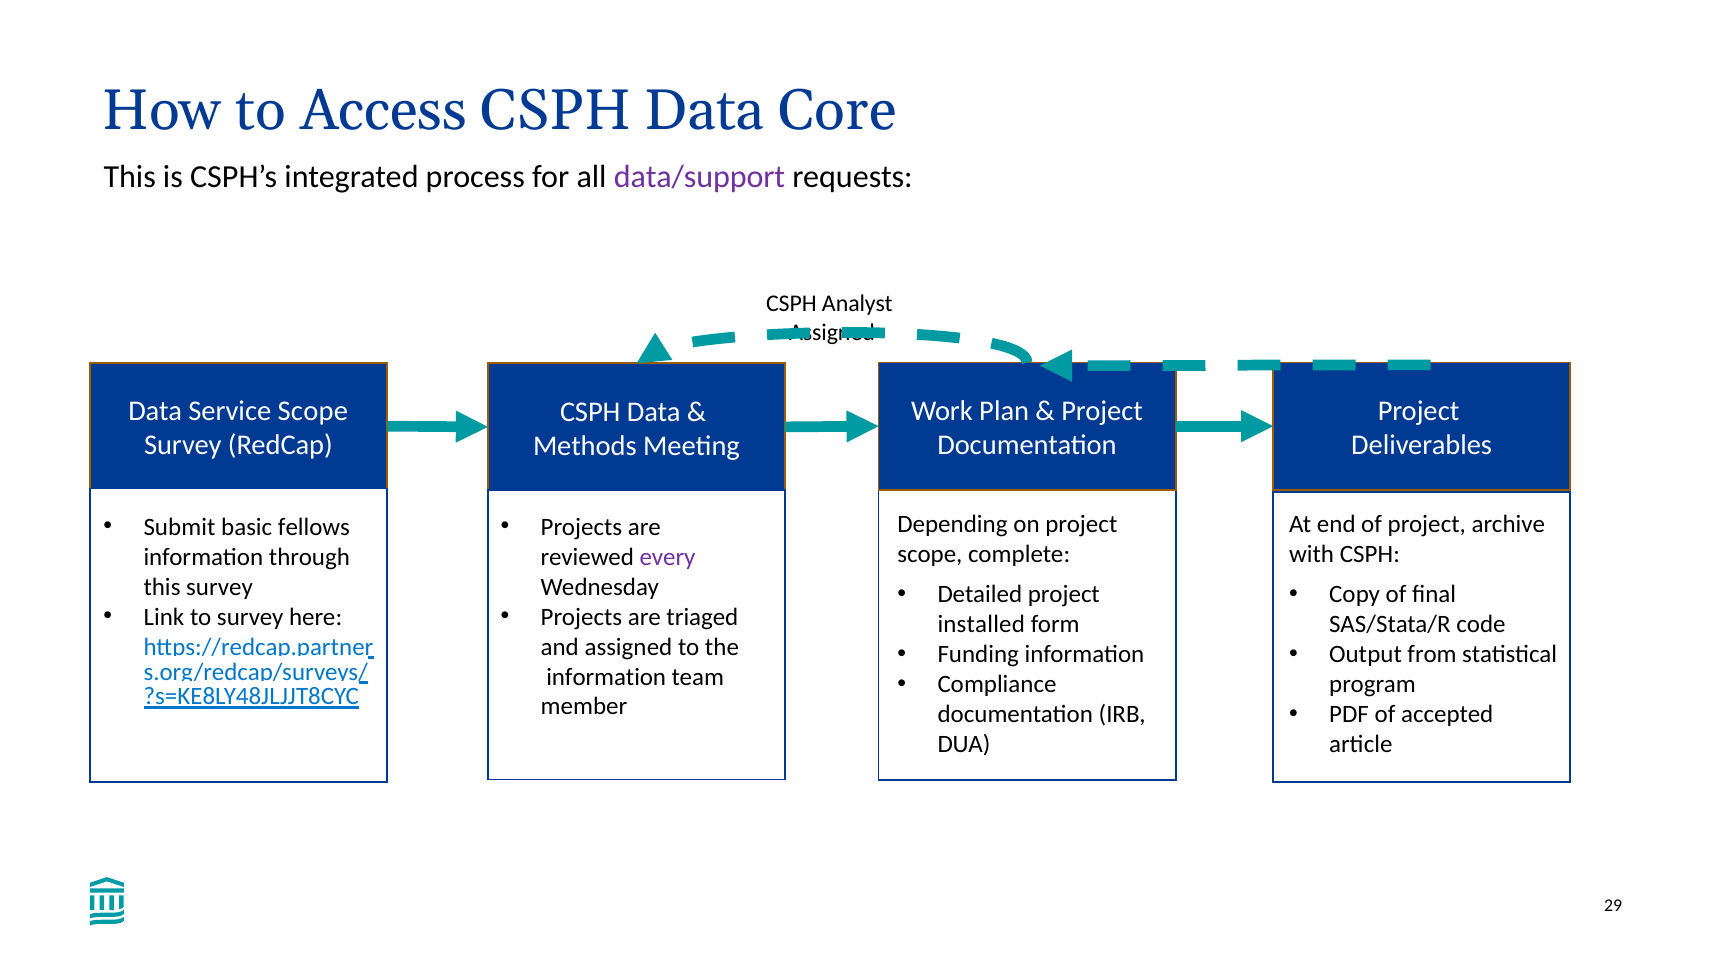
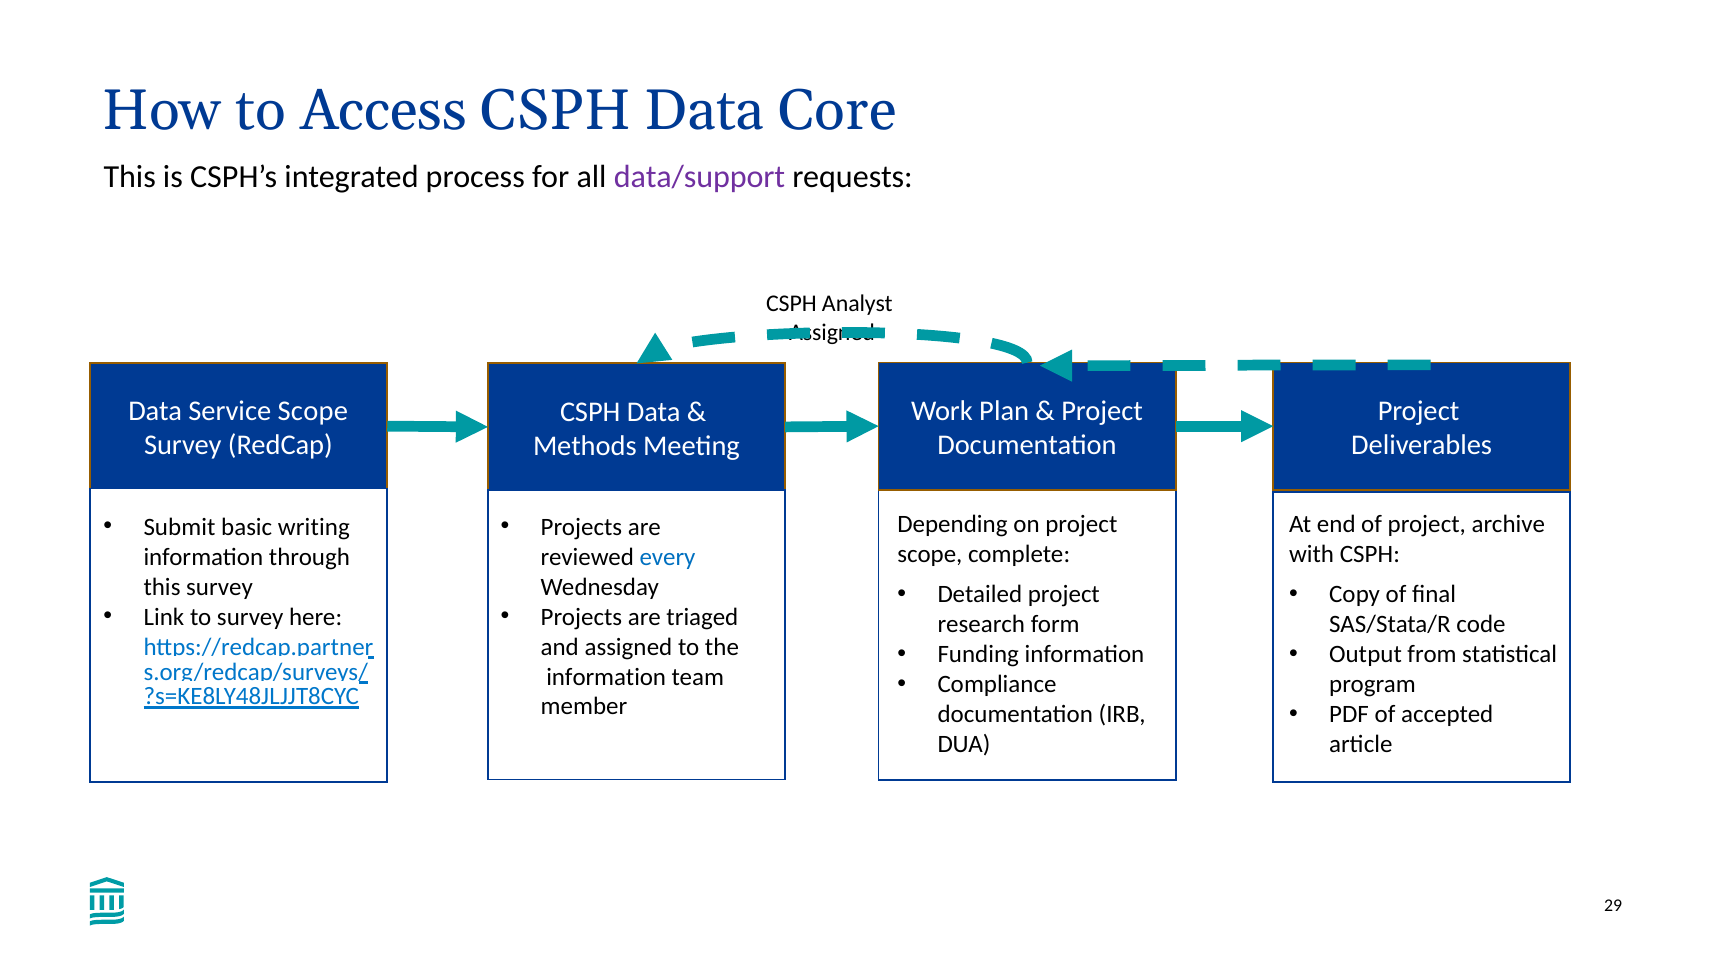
fellows: fellows -> writing
every colour: purple -> blue
installed: installed -> research
